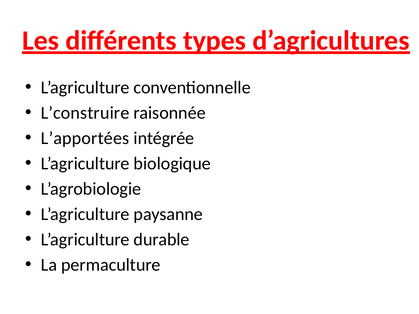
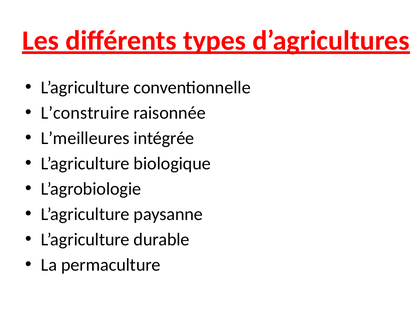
L’apportées: L’apportées -> L’meilleures
